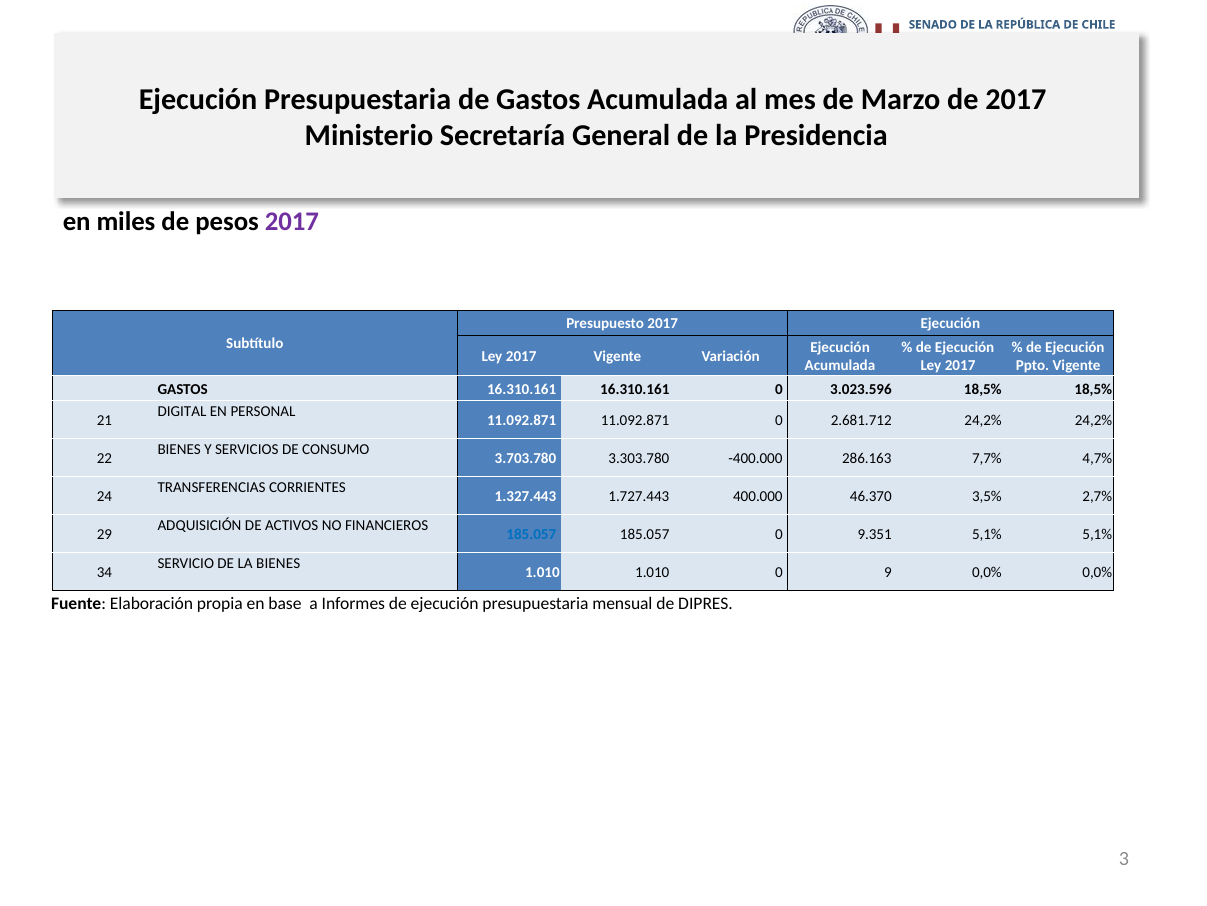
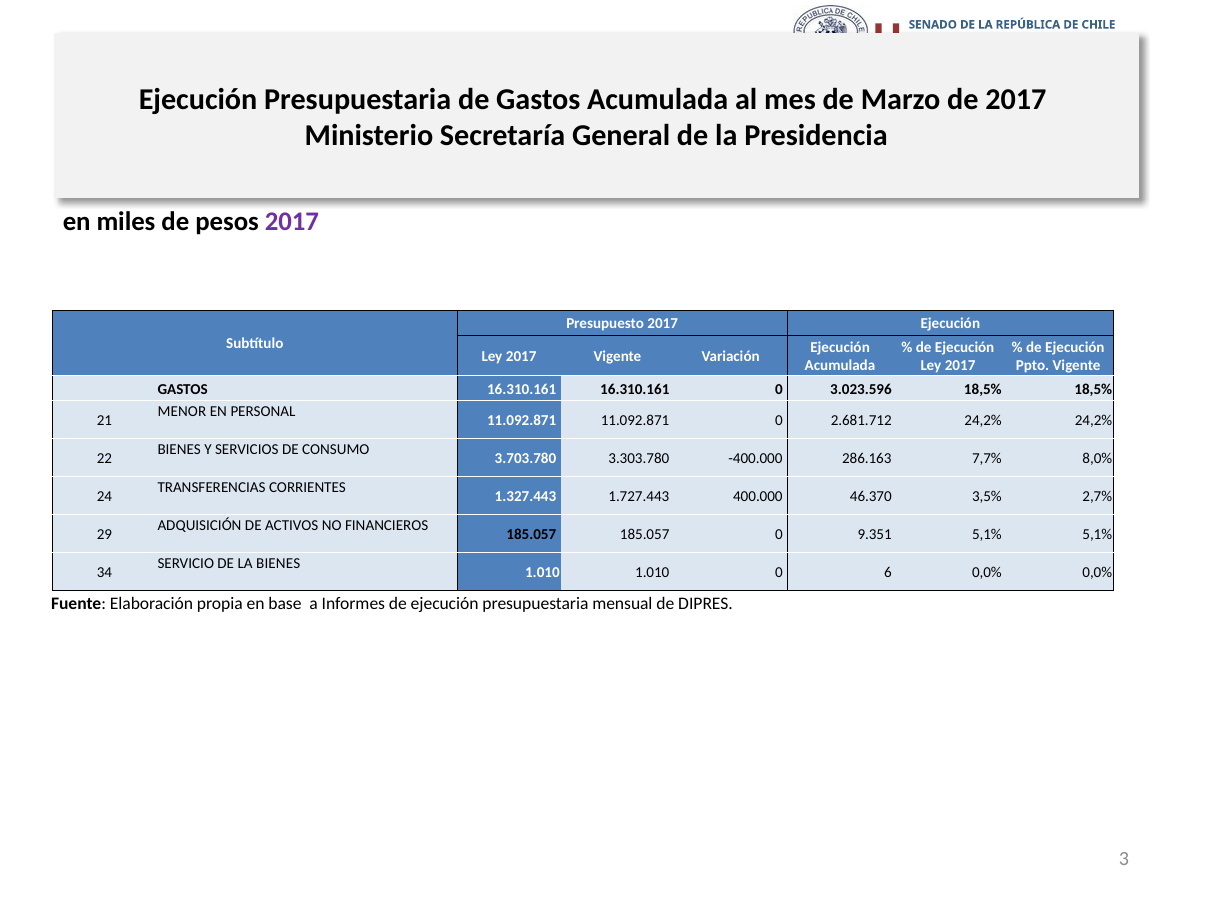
DIGITAL: DIGITAL -> MENOR
4,7%: 4,7% -> 8,0%
185.057 at (531, 534) colour: blue -> black
9: 9 -> 6
